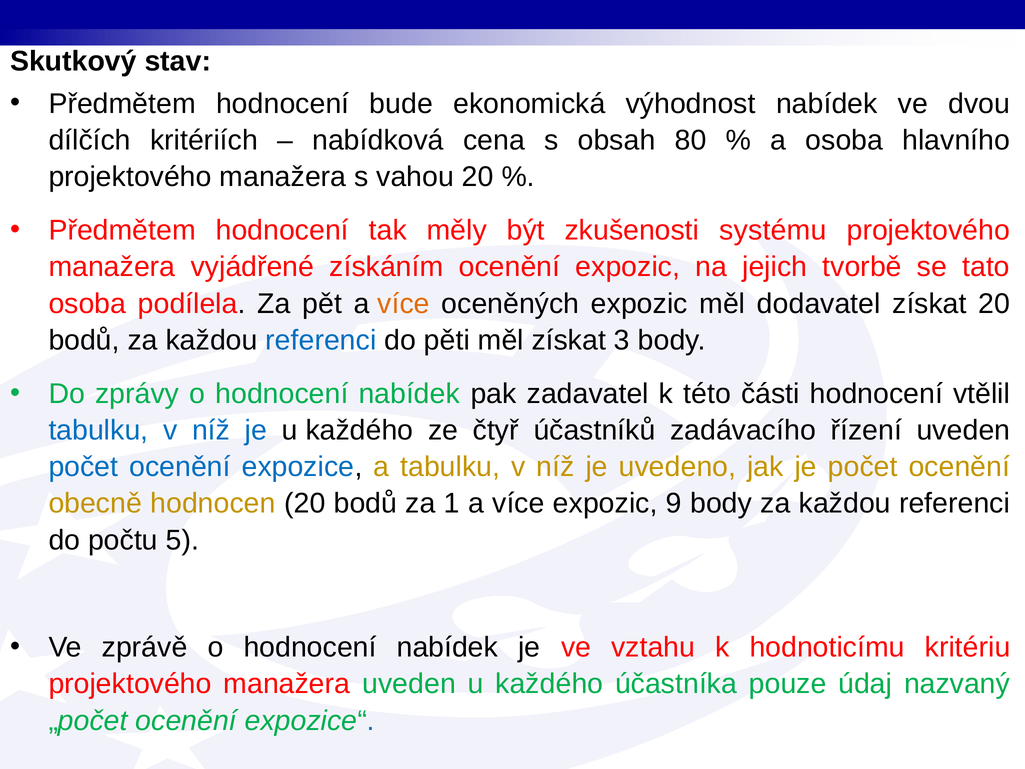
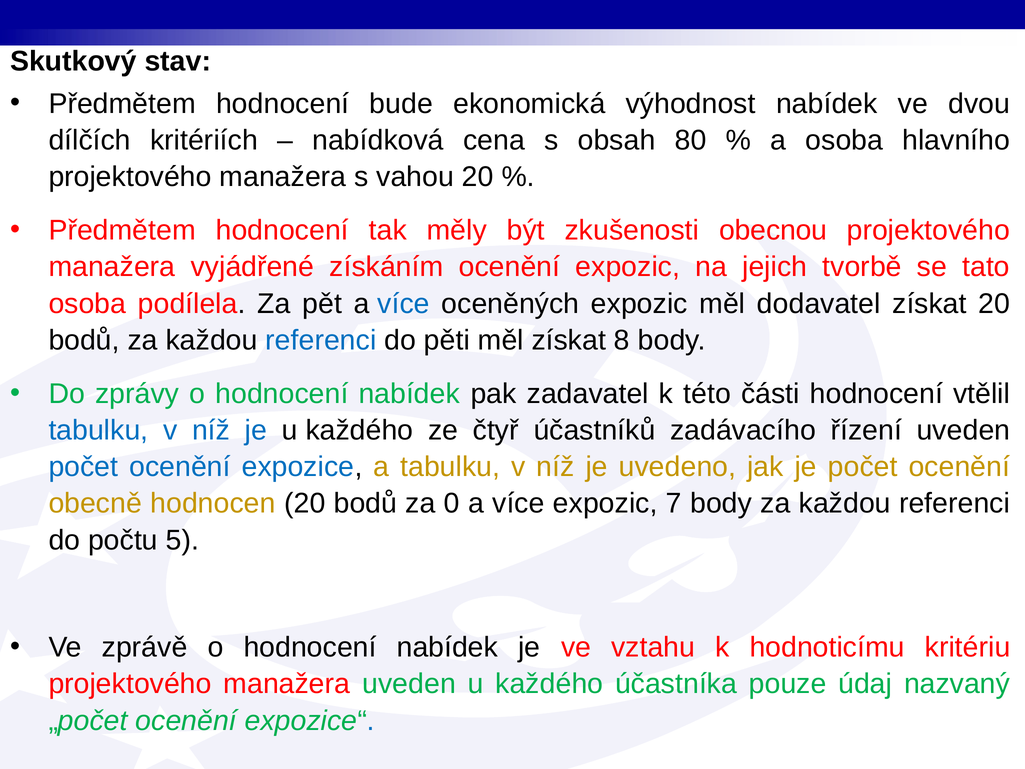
systému: systému -> obecnou
více at (404, 304) colour: orange -> blue
3: 3 -> 8
1: 1 -> 0
9: 9 -> 7
